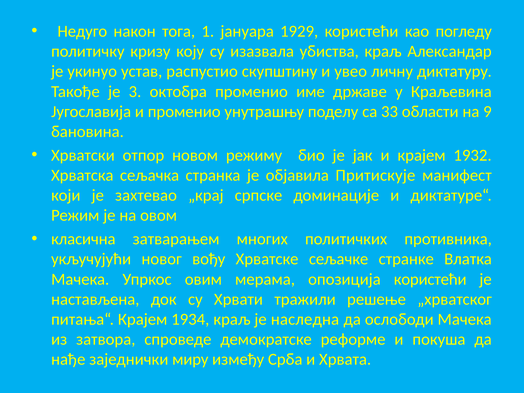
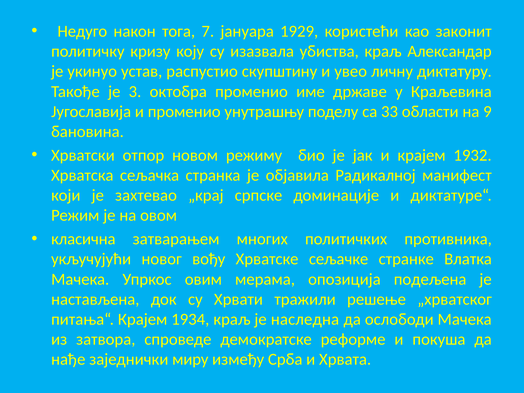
1: 1 -> 7
погледу: погледу -> законит
Притискује: Притискује -> Радикалној
опозиција користећи: користећи -> подељена
